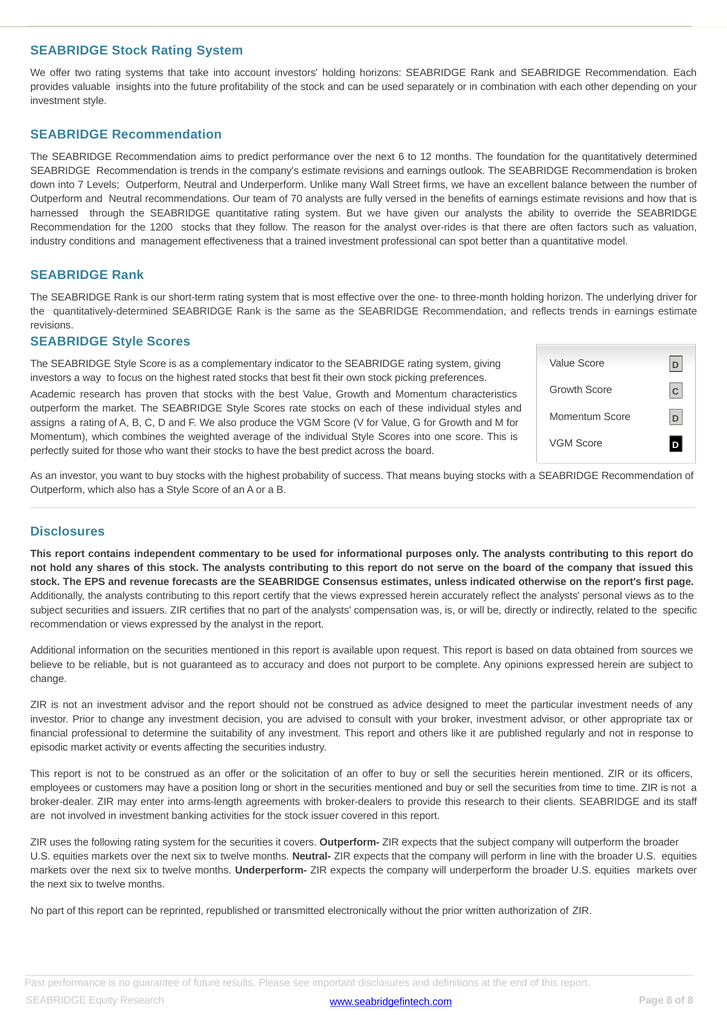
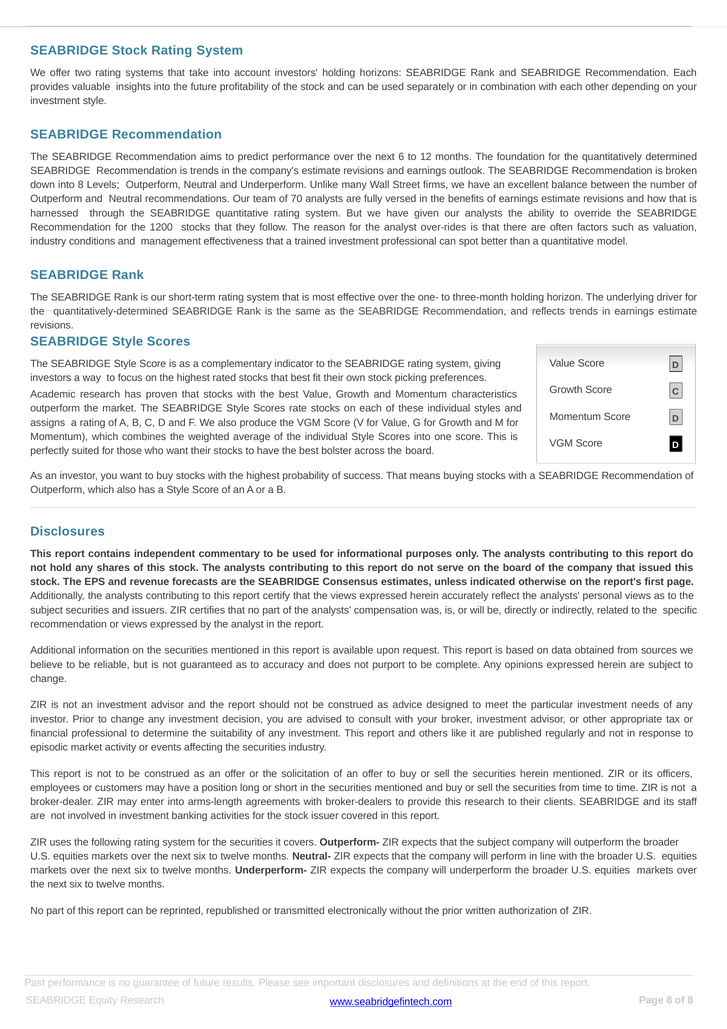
into 7: 7 -> 8
best predict: predict -> bolster
